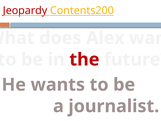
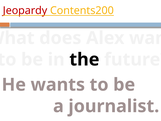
the colour: red -> black
